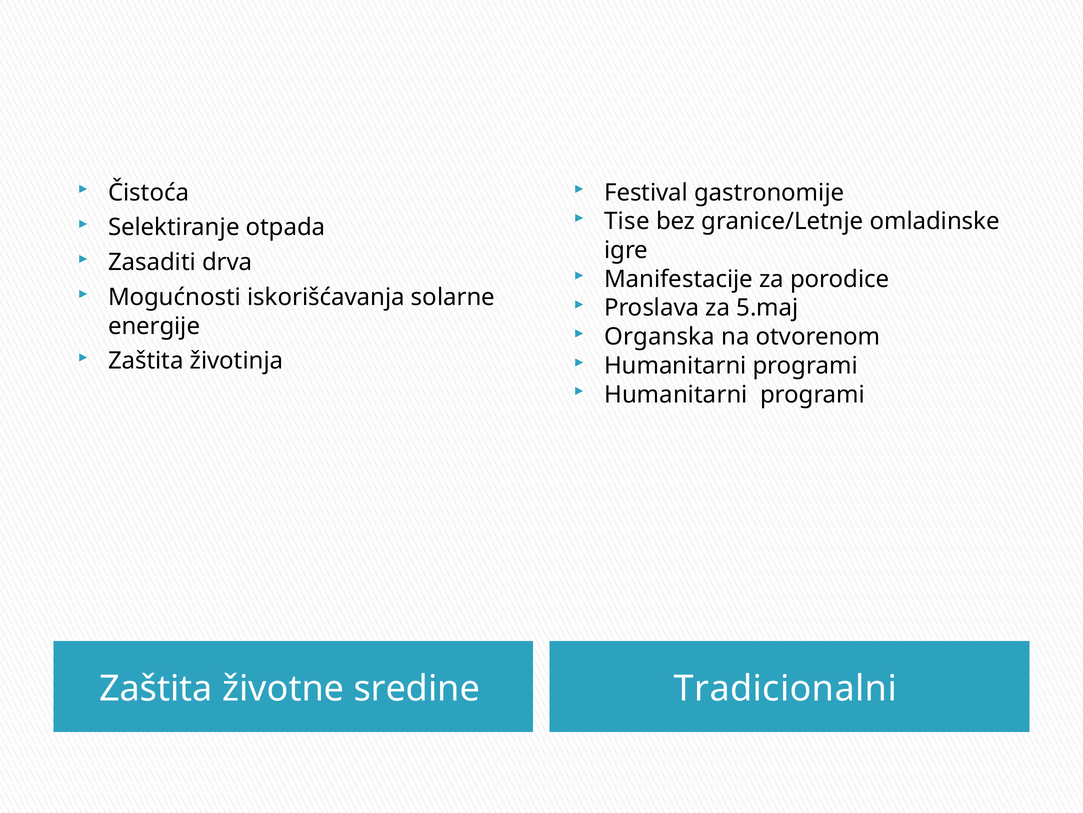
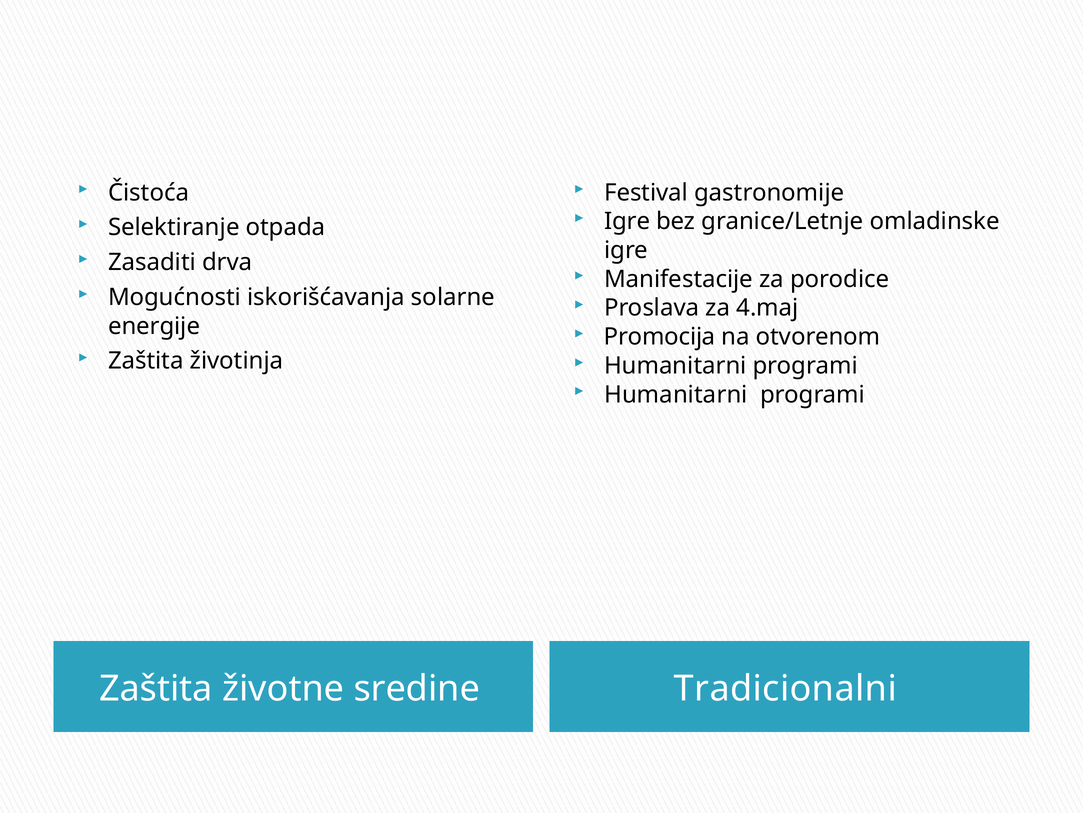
Tise at (627, 221): Tise -> Igre
5.maj: 5.maj -> 4.maj
Organska: Organska -> Promocija
